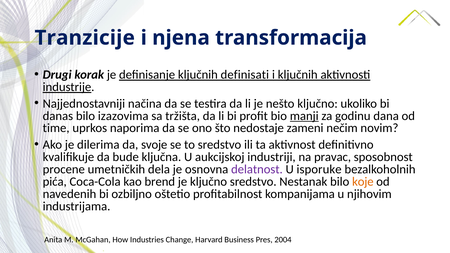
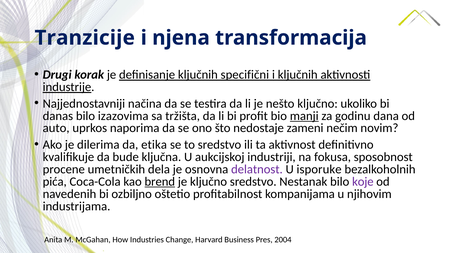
definisati: definisati -> specifični
time: time -> auto
svoje: svoje -> etika
pravac: pravac -> fokusa
brend underline: none -> present
koje colour: orange -> purple
